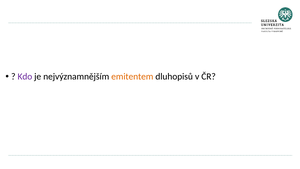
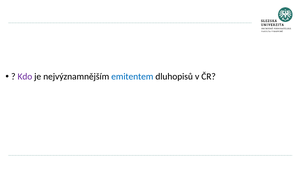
emitentem colour: orange -> blue
